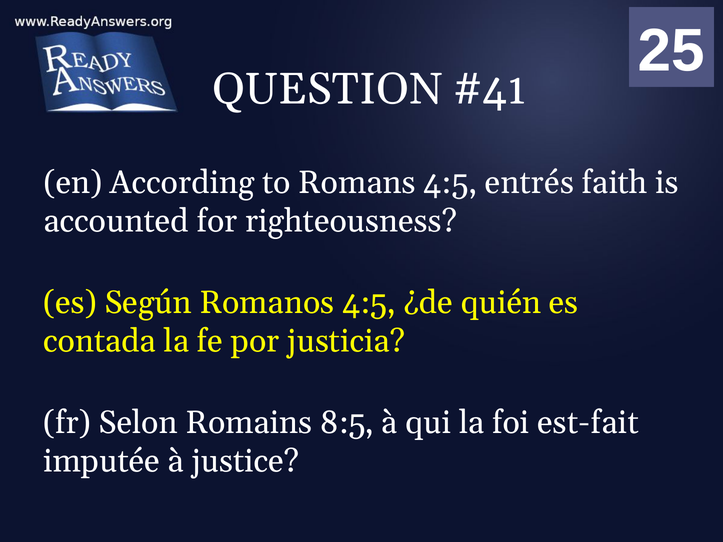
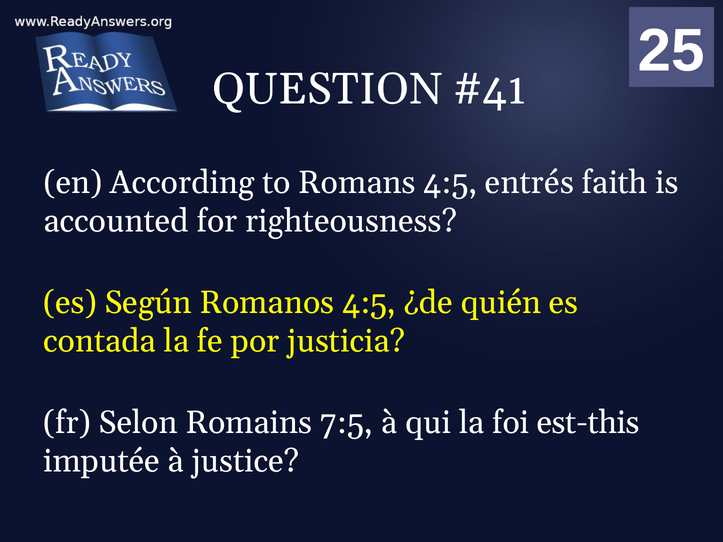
8:5: 8:5 -> 7:5
est-fait: est-fait -> est-this
